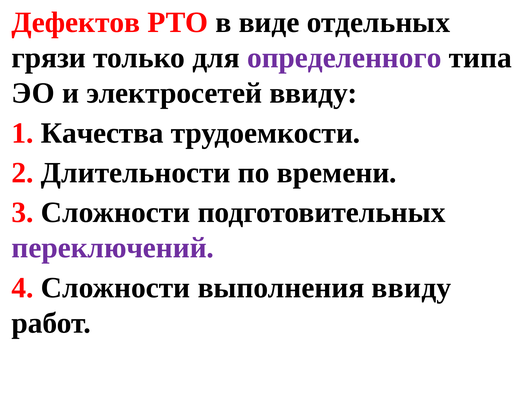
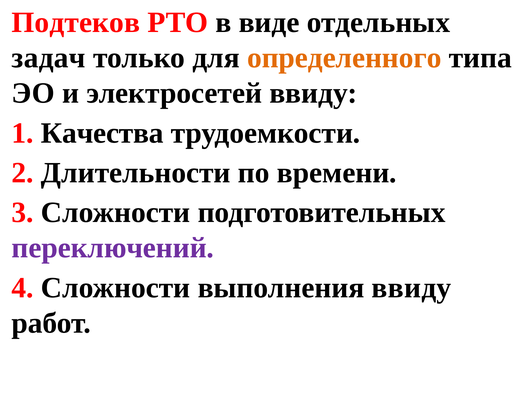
Дефектов: Дефектов -> Подтеков
грязи: грязи -> задач
определенного colour: purple -> orange
